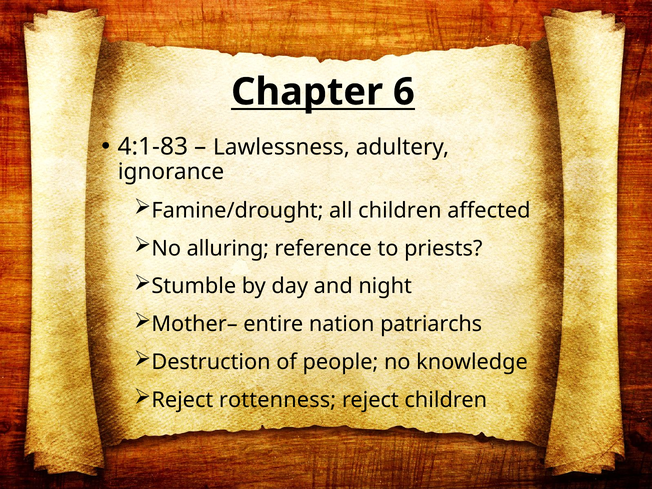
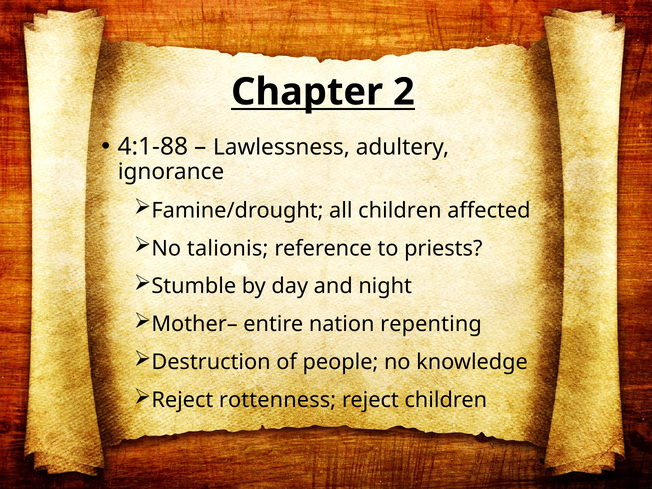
6: 6 -> 2
4:1-83: 4:1-83 -> 4:1-88
alluring: alluring -> talionis
patriarchs: patriarchs -> repenting
